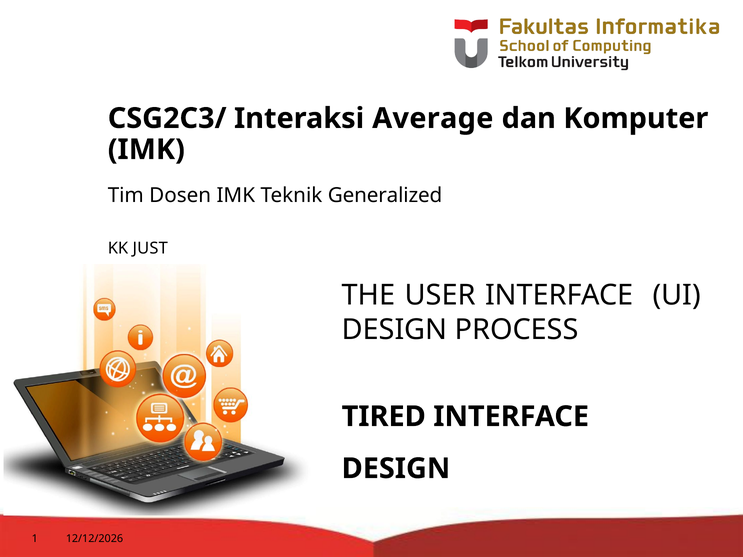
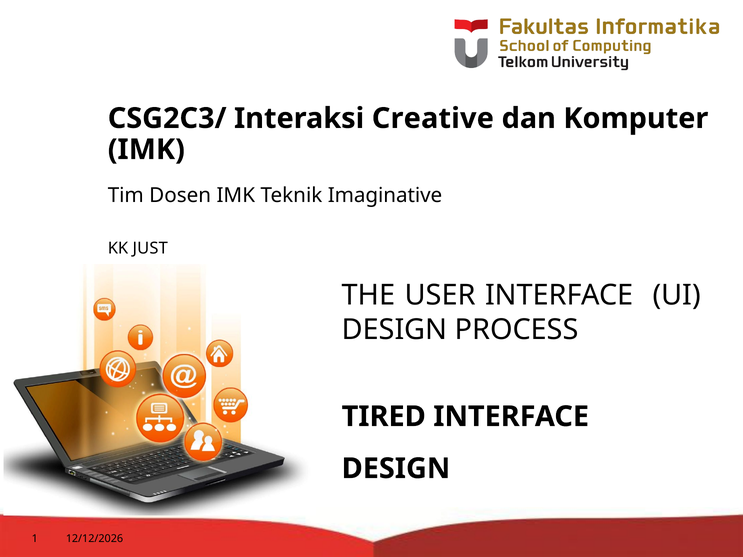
Average: Average -> Creative
Generalized: Generalized -> Imaginative
